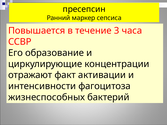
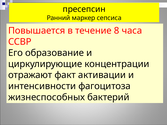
3: 3 -> 8
